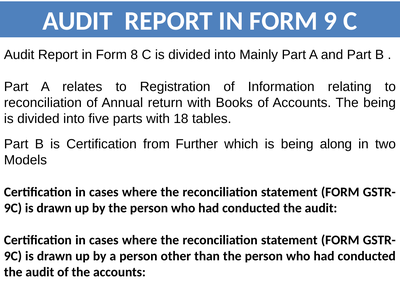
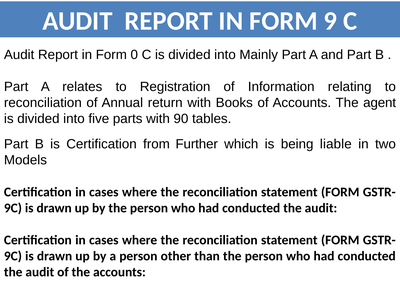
8: 8 -> 0
The being: being -> agent
18: 18 -> 90
along: along -> liable
